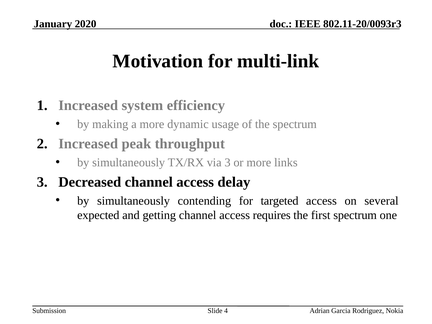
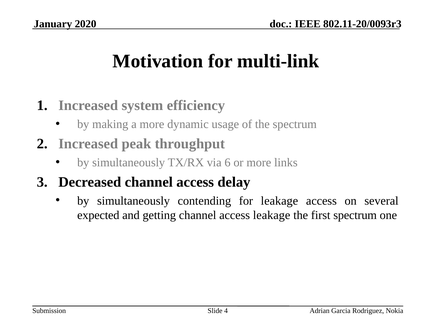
via 3: 3 -> 6
for targeted: targeted -> leakage
access requires: requires -> leakage
